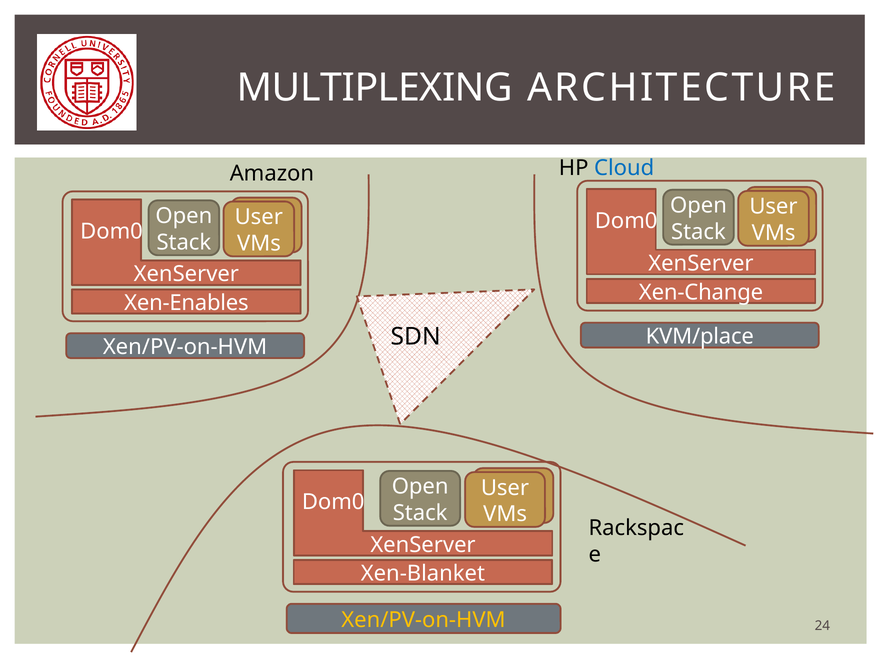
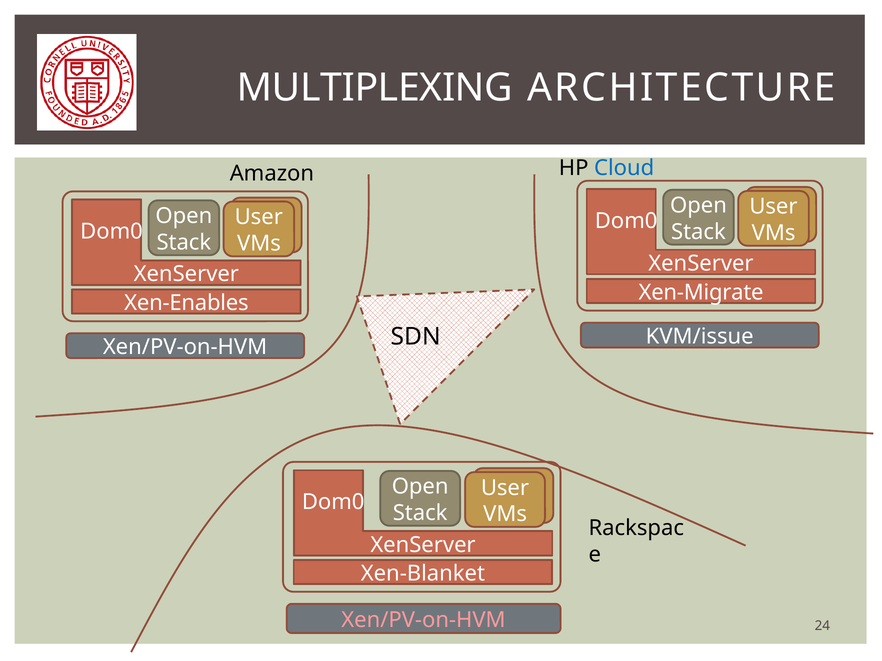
Xen-Change: Xen-Change -> Xen-Migrate
KVM/place: KVM/place -> KVM/issue
Xen/PV-on-HVM at (423, 620) colour: yellow -> pink
